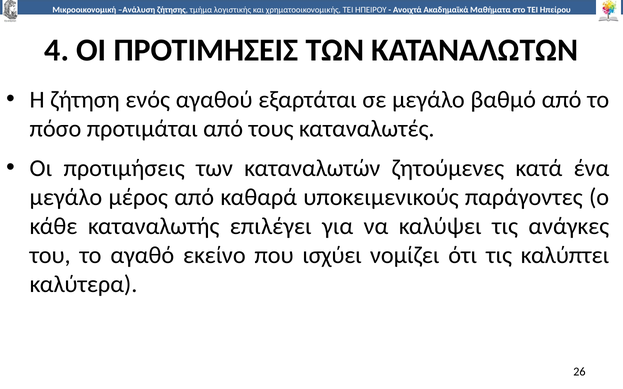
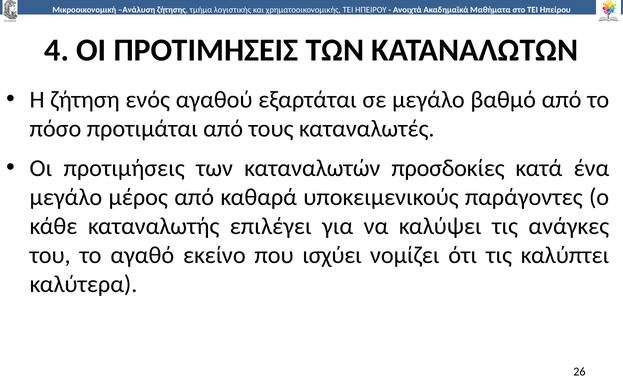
ζητούµενες: ζητούµενες -> προσδοκίες
